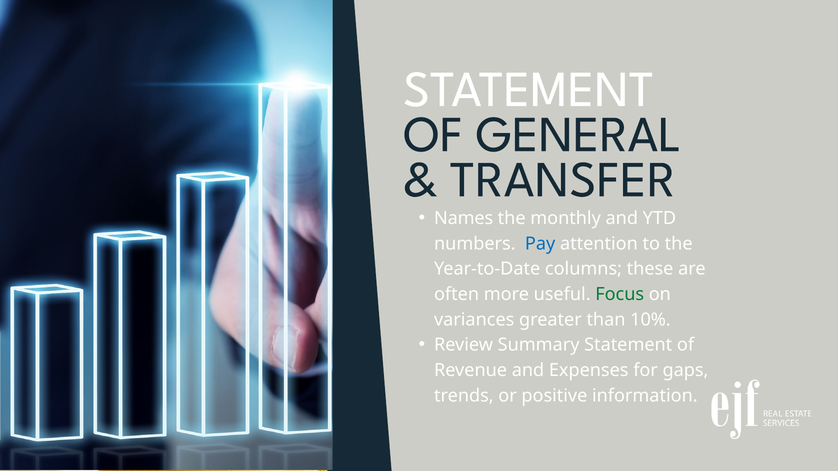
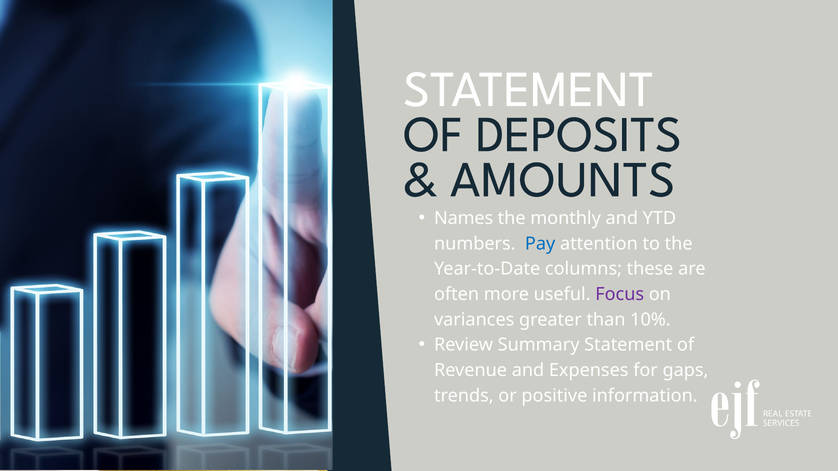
GENERAL: GENERAL -> DEPOSITS
TRANSFER: TRANSFER -> AMOUNTS
Focus colour: green -> purple
